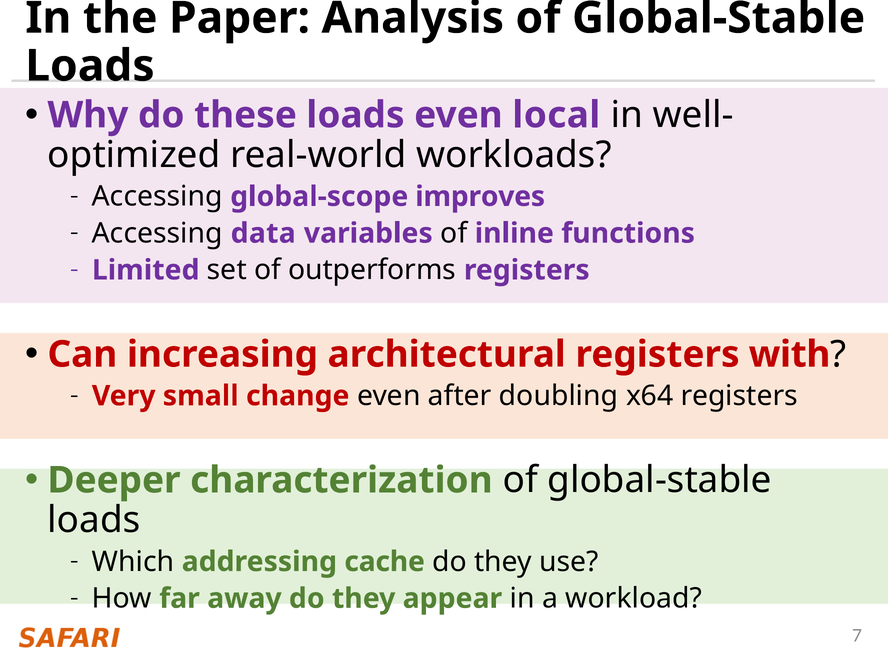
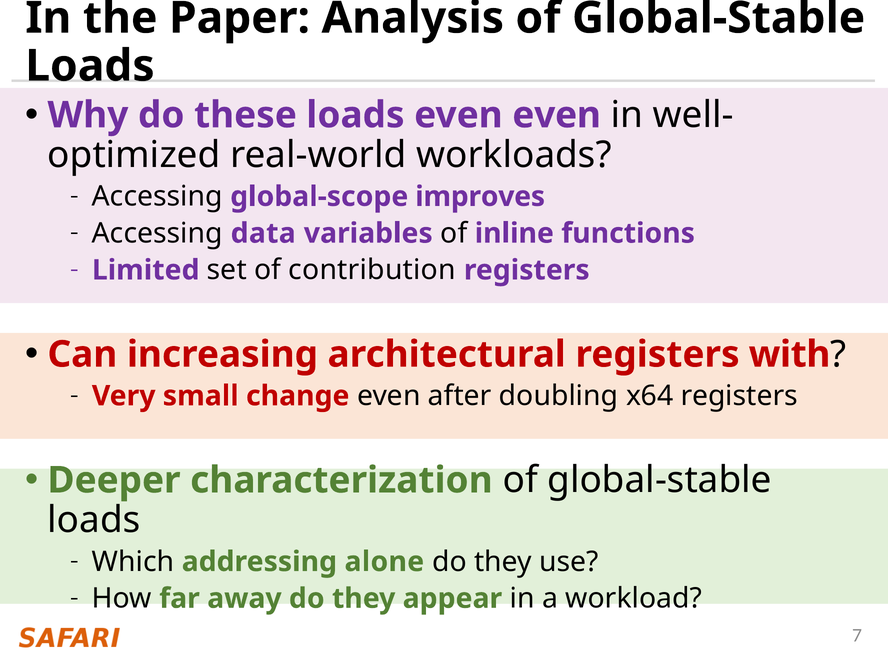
even local: local -> even
outperforms: outperforms -> contribution
cache: cache -> alone
